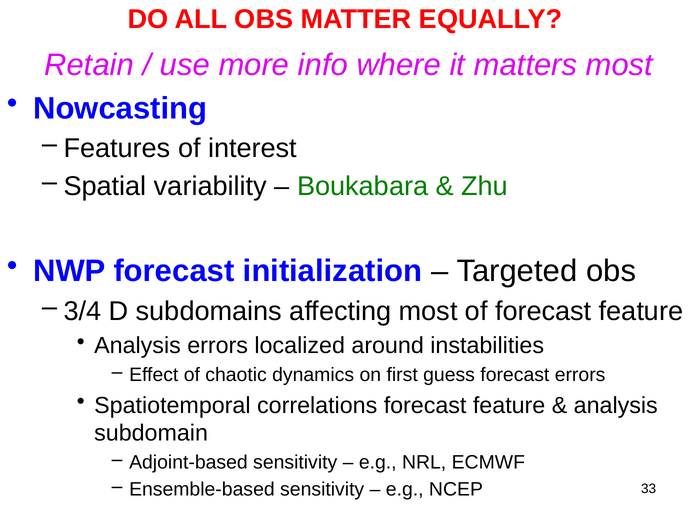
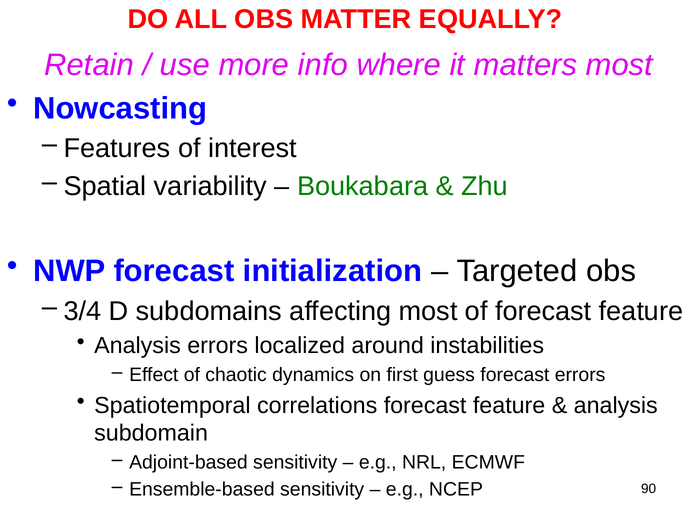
33: 33 -> 90
